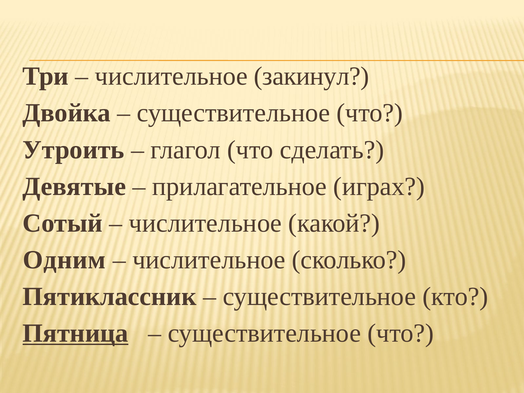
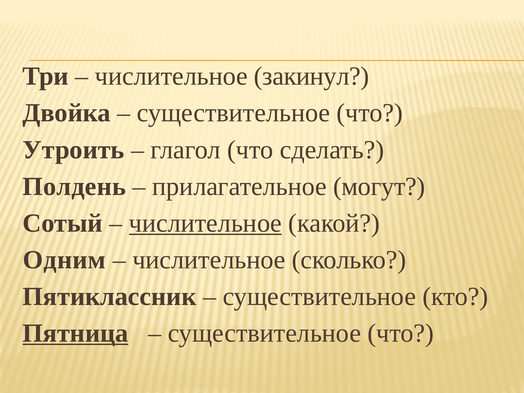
Девятые: Девятые -> Полдень
играх: играх -> могут
числительное at (205, 223) underline: none -> present
